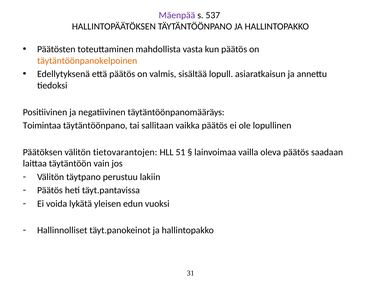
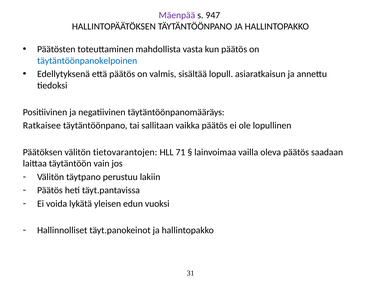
537: 537 -> 947
täytäntöönpanokelpoinen colour: orange -> blue
Toimintaa: Toimintaa -> Ratkaisee
51: 51 -> 71
